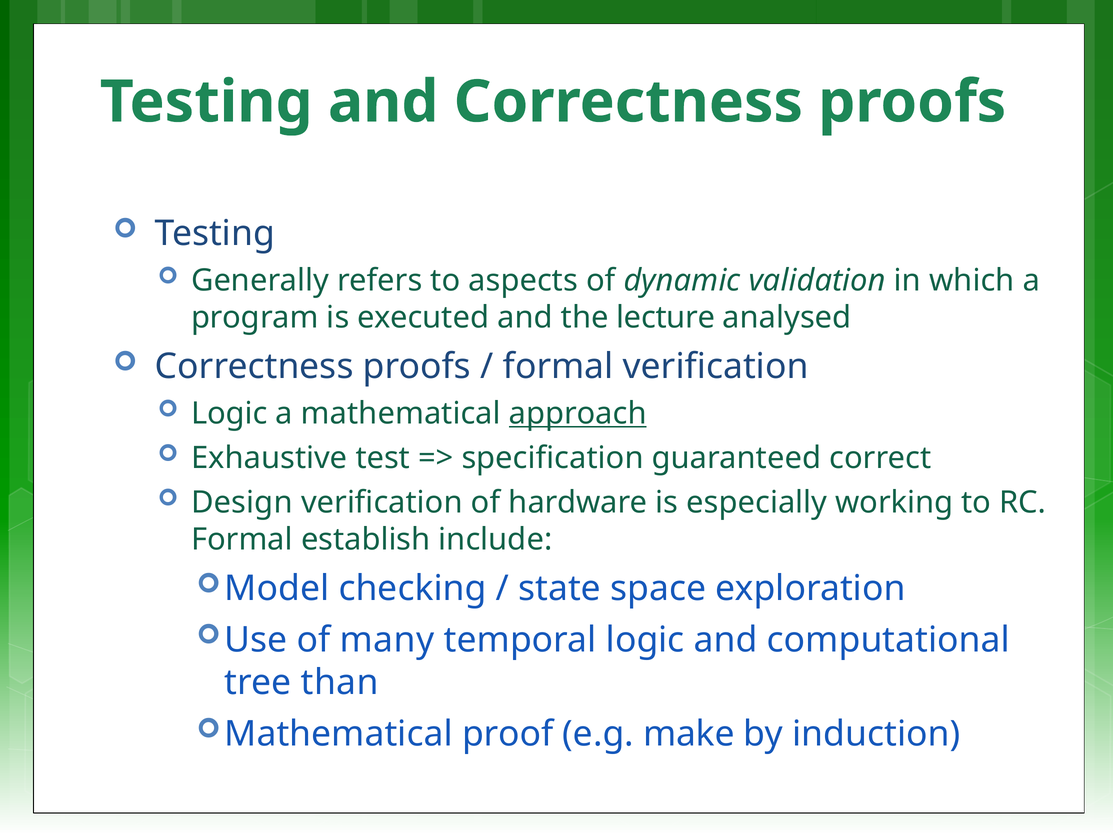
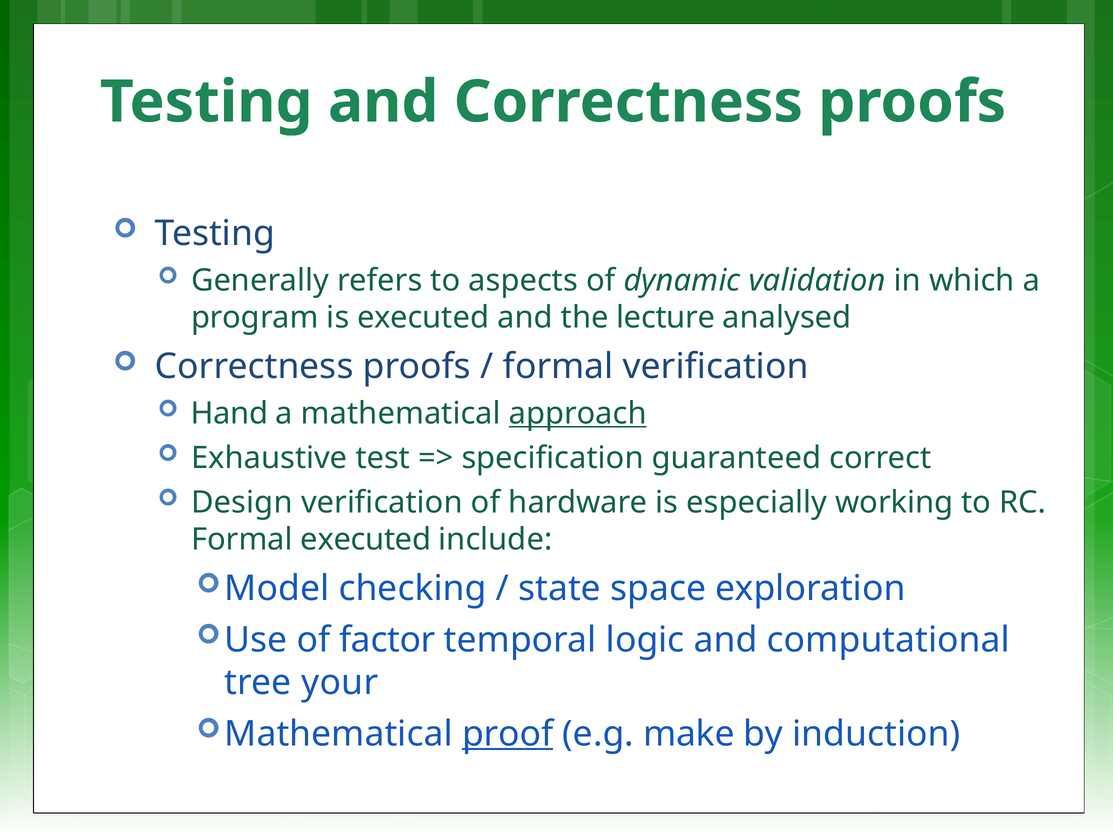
Logic at (229, 413): Logic -> Hand
Formal establish: establish -> executed
many: many -> factor
than: than -> your
proof underline: none -> present
